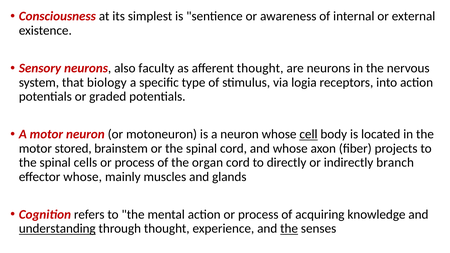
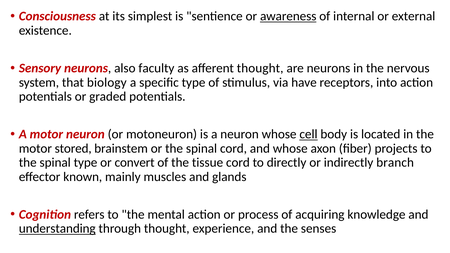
awareness underline: none -> present
logia: logia -> have
spinal cells: cells -> type
process at (135, 163): process -> convert
organ: organ -> tissue
effector whose: whose -> known
the at (289, 229) underline: present -> none
